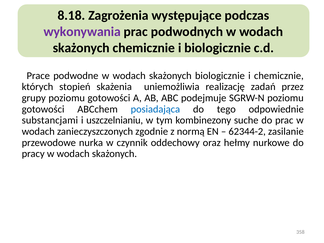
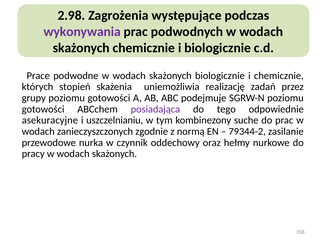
8.18: 8.18 -> 2.98
posiadająca colour: blue -> purple
substancjami: substancjami -> asekuracyjne
62344-2: 62344-2 -> 79344-2
